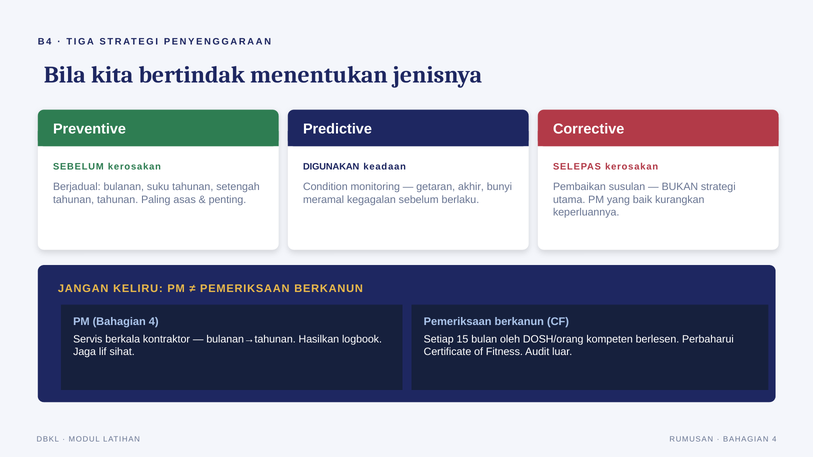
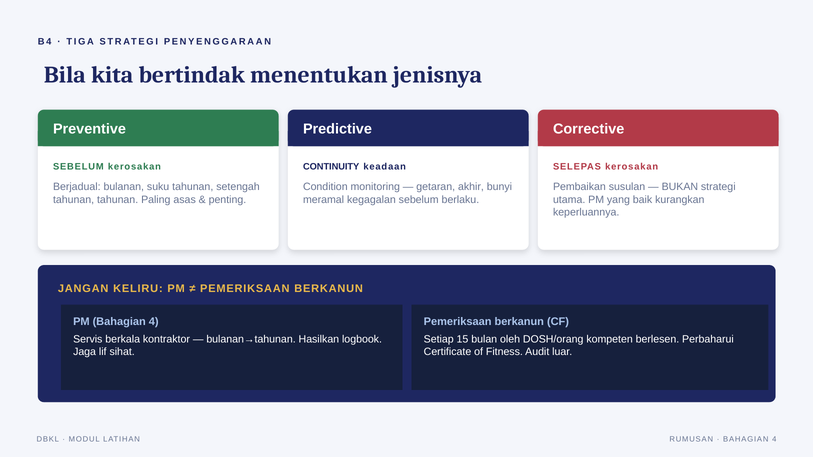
DIGUNAKAN: DIGUNAKAN -> CONTINUITY
